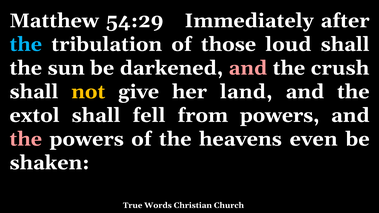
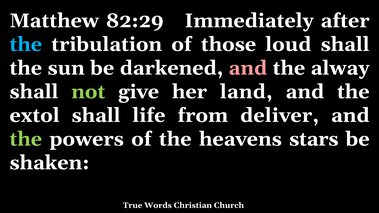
54:29: 54:29 -> 82:29
crush: crush -> alway
not colour: yellow -> light green
fell: fell -> life
from powers: powers -> deliver
the at (26, 139) colour: pink -> light green
even: even -> stars
